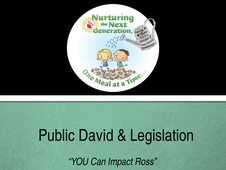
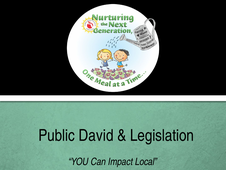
Ross: Ross -> Local
